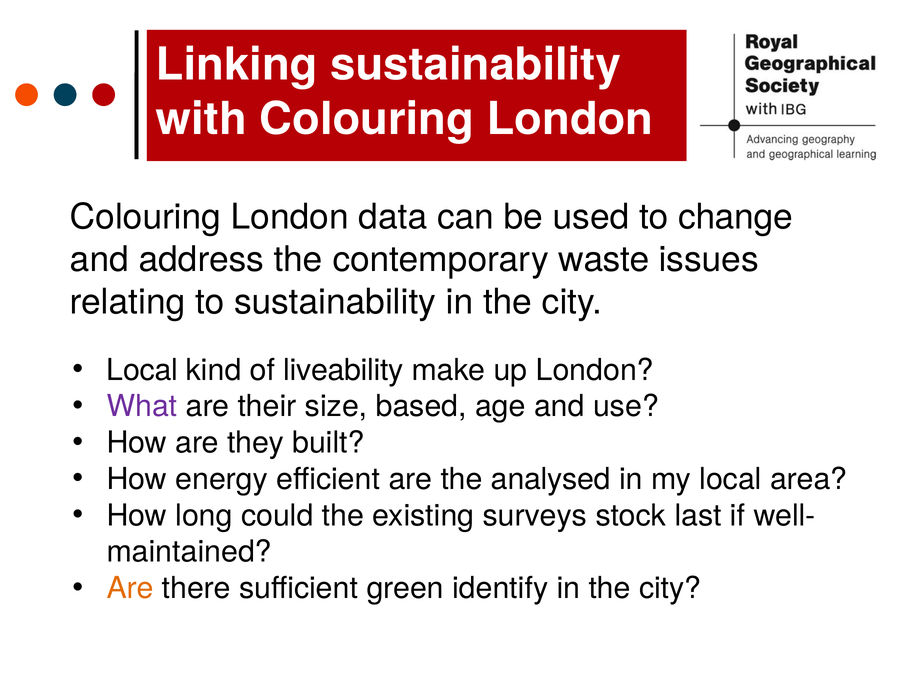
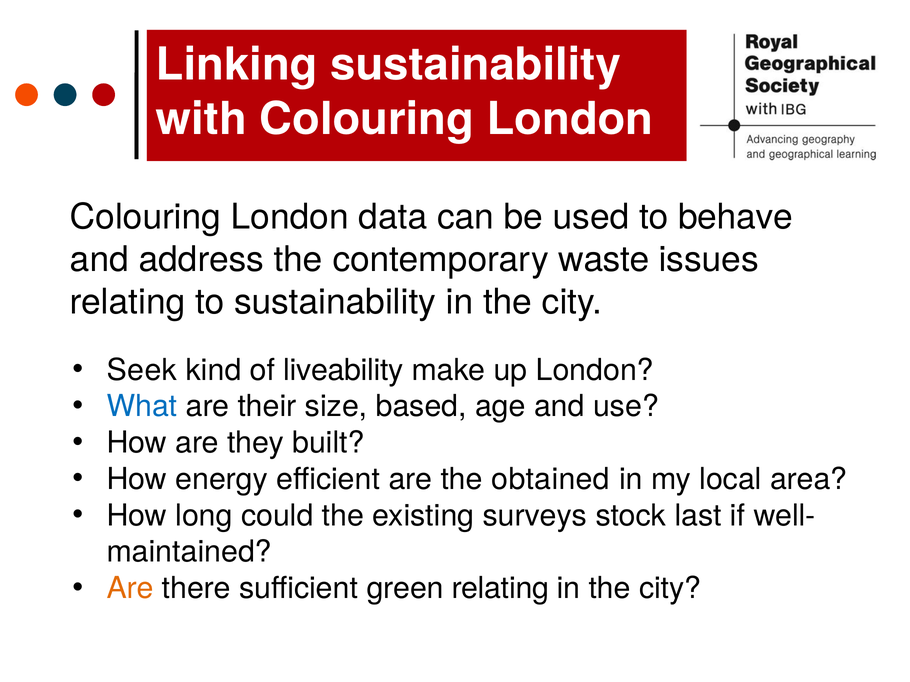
change: change -> behave
Local at (142, 370): Local -> Seek
What colour: purple -> blue
analysed: analysed -> obtained
green identify: identify -> relating
